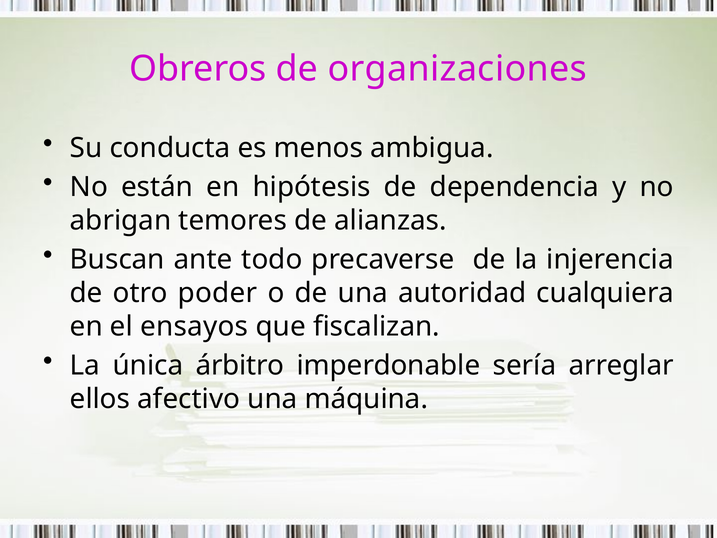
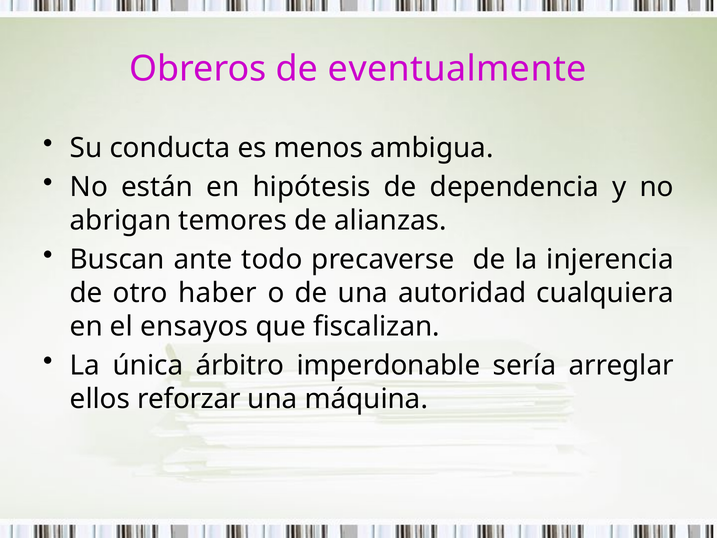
organizaciones: organizaciones -> eventualmente
poder: poder -> haber
afectivo: afectivo -> reforzar
